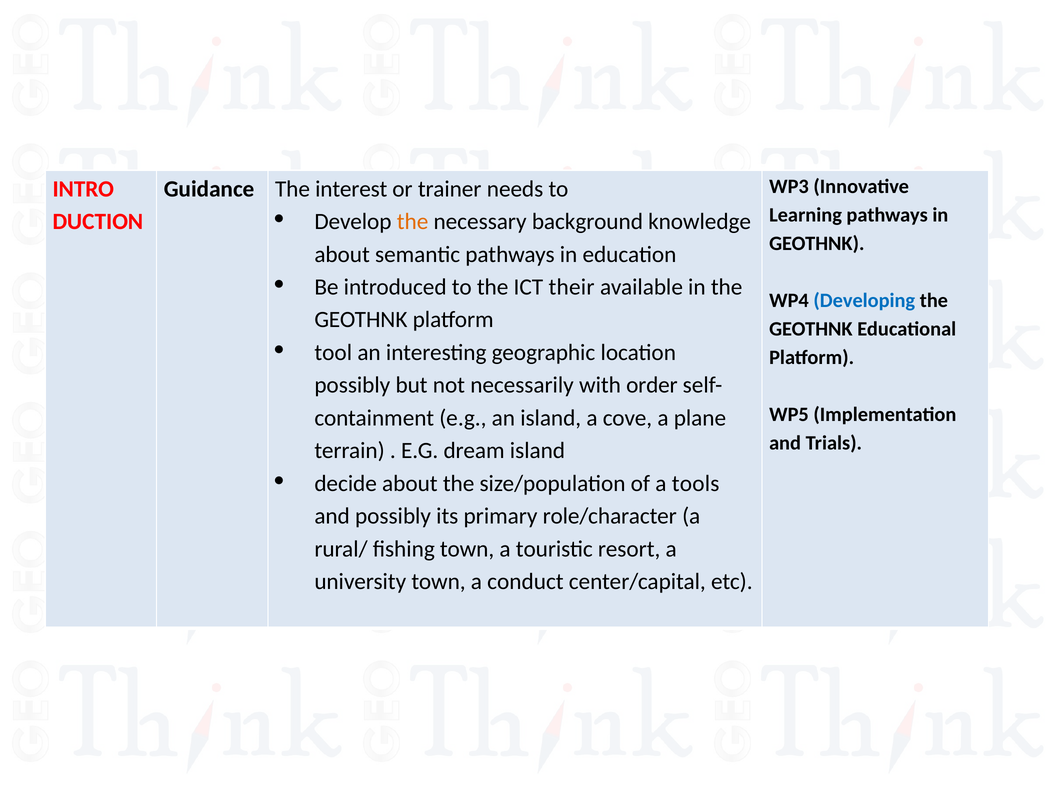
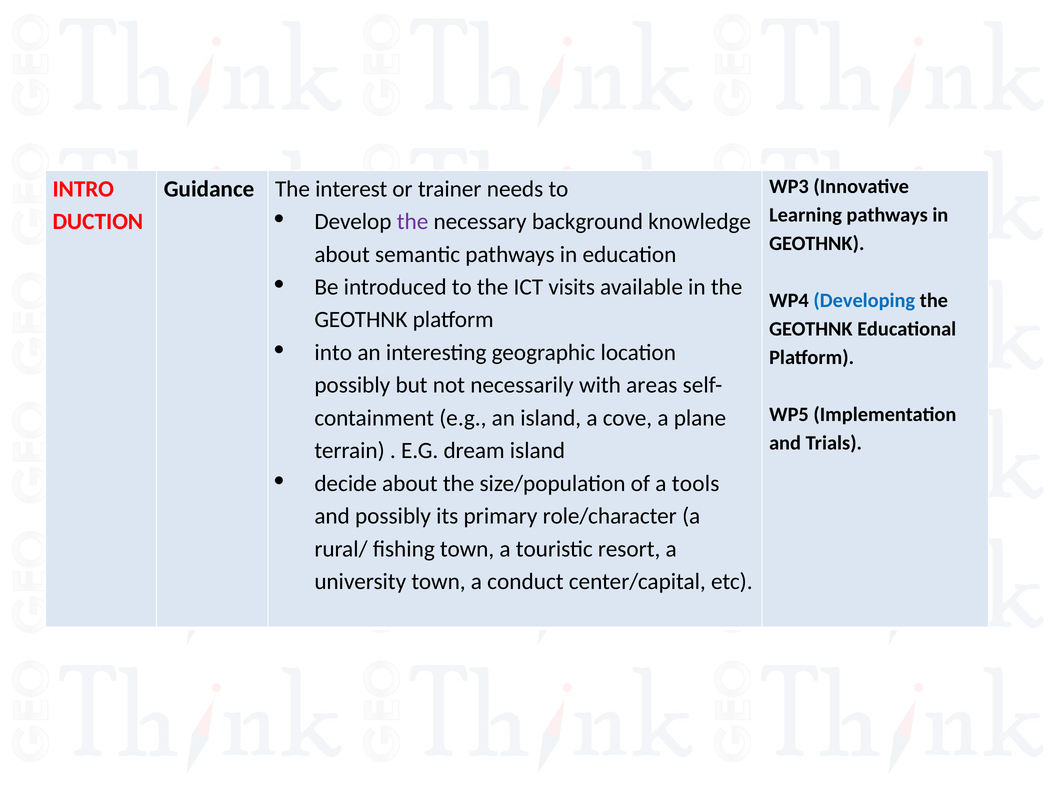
the at (413, 222) colour: orange -> purple
their: their -> visits
tool: tool -> into
order: order -> areas
